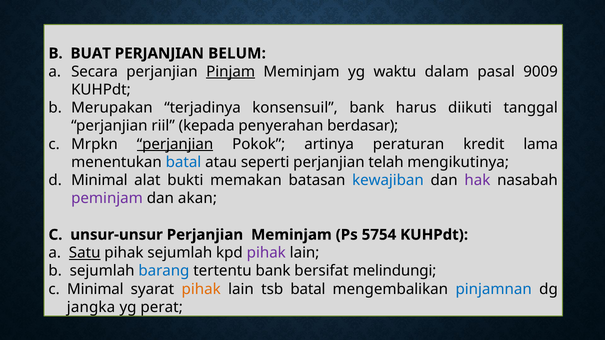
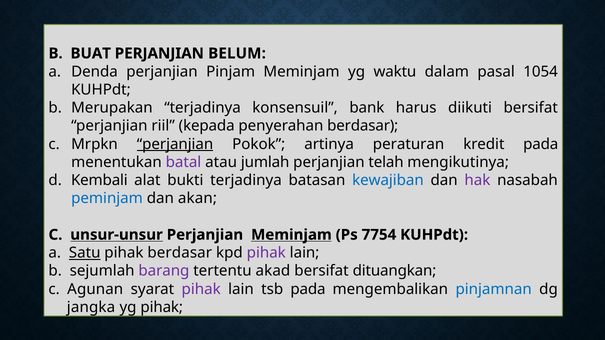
Secara: Secara -> Denda
Pinjam underline: present -> none
9009: 9009 -> 1054
diikuti tanggal: tanggal -> bersifat
kredit lama: lama -> pada
batal at (183, 162) colour: blue -> purple
seperti: seperti -> jumlah
Minimal at (99, 181): Minimal -> Kembali
bukti memakan: memakan -> terjadinya
peminjam colour: purple -> blue
unsur-unsur underline: none -> present
Meminjam at (291, 235) underline: none -> present
5754: 5754 -> 7754
pihak sejumlah: sejumlah -> berdasar
barang colour: blue -> purple
tertentu bank: bank -> akad
melindungi: melindungi -> dituangkan
c Minimal: Minimal -> Agunan
pihak at (201, 289) colour: orange -> purple
tsb batal: batal -> pada
yg perat: perat -> pihak
